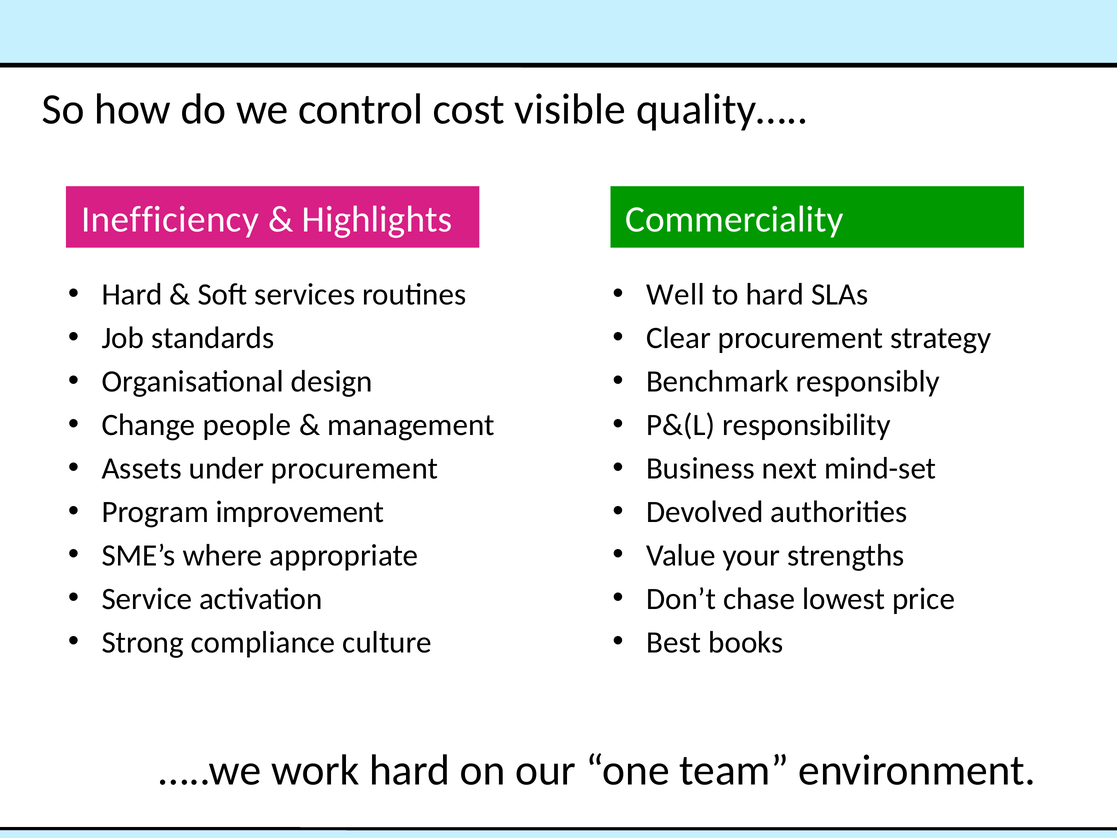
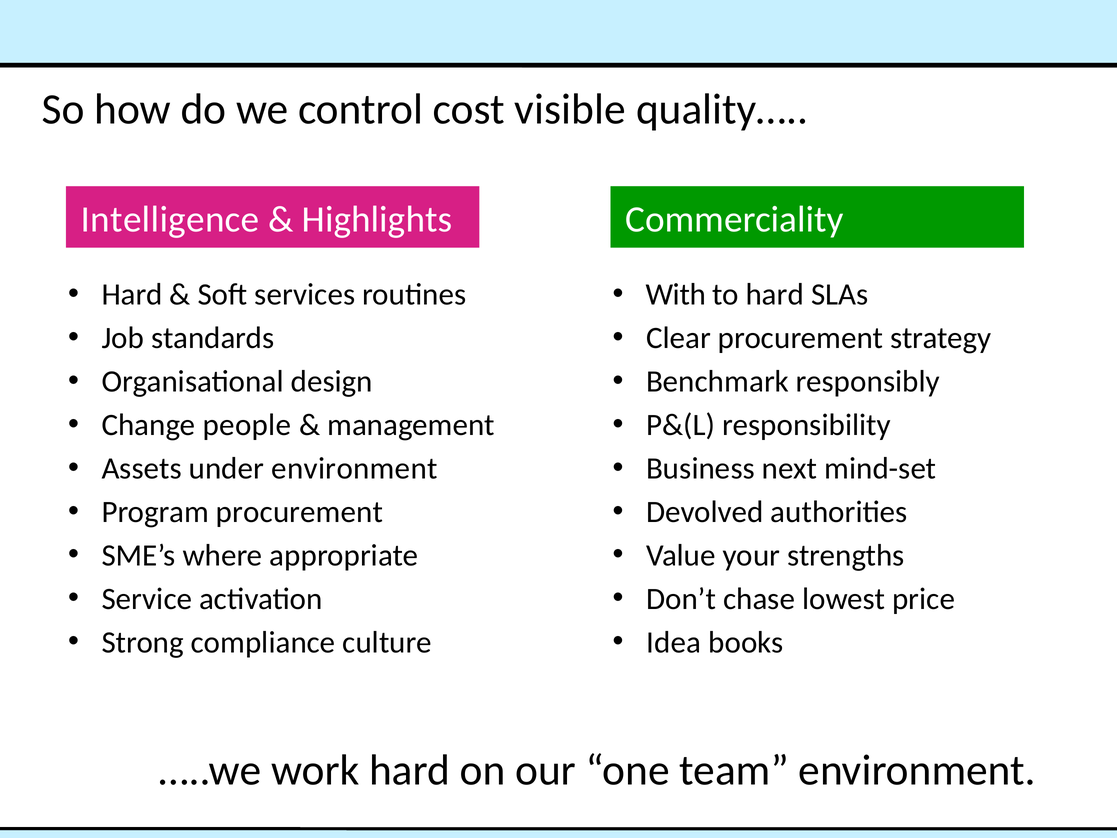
Inefficiency: Inefficiency -> Intelligence
Well: Well -> With
under procurement: procurement -> environment
Program improvement: improvement -> procurement
Best: Best -> Idea
